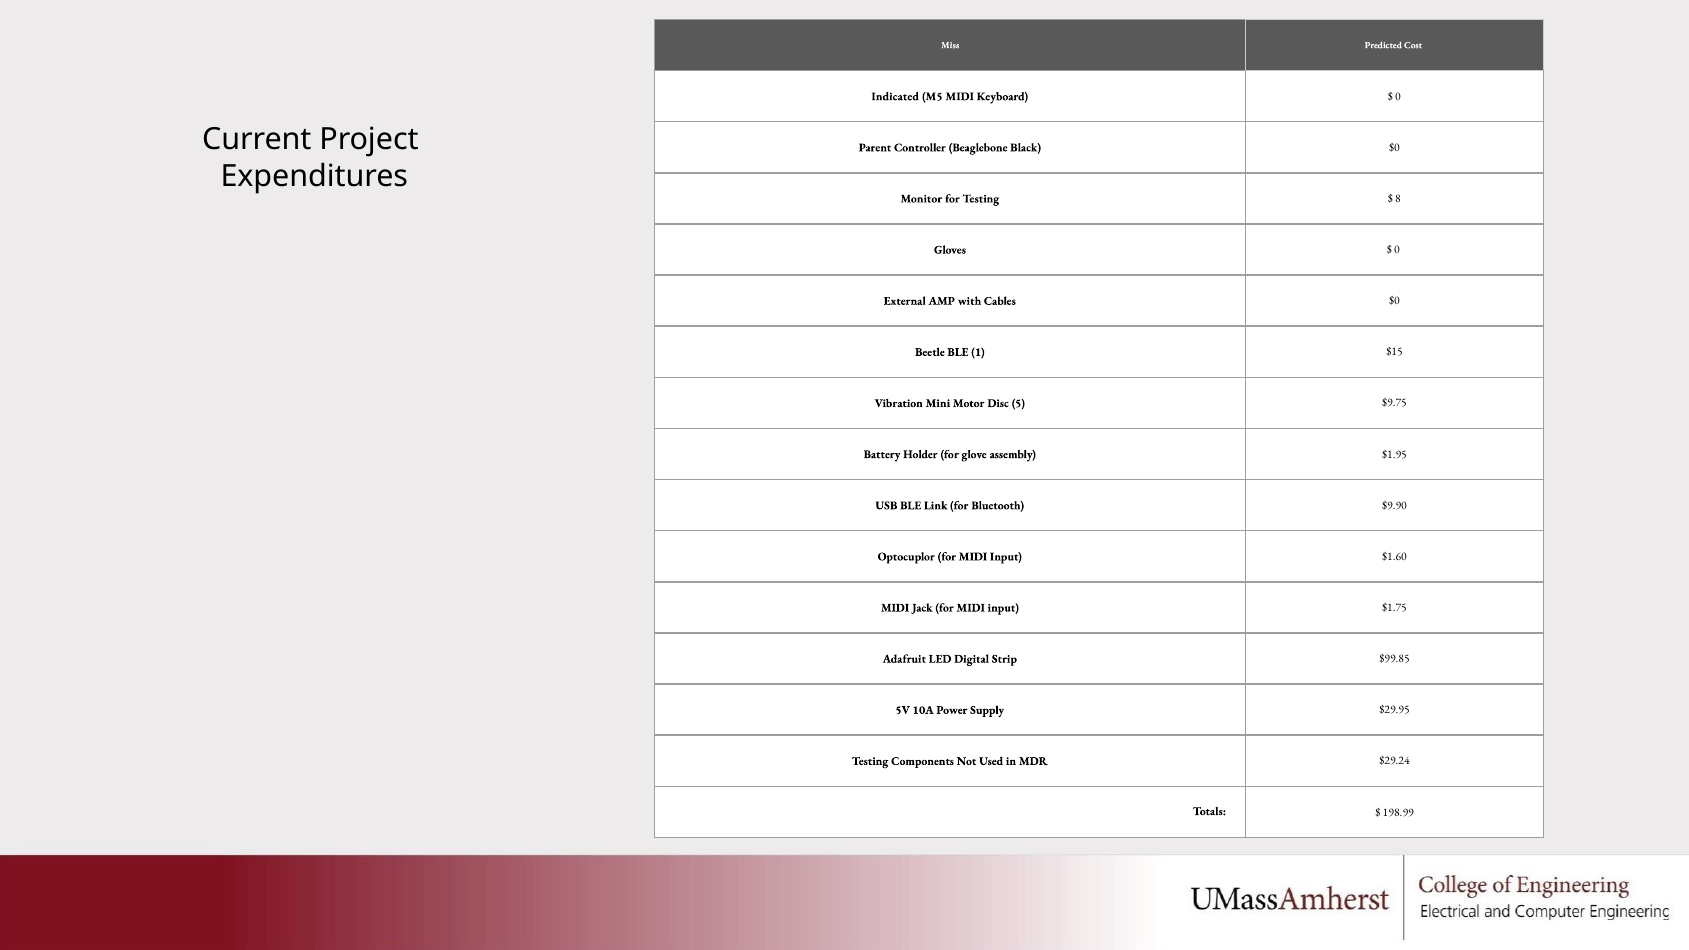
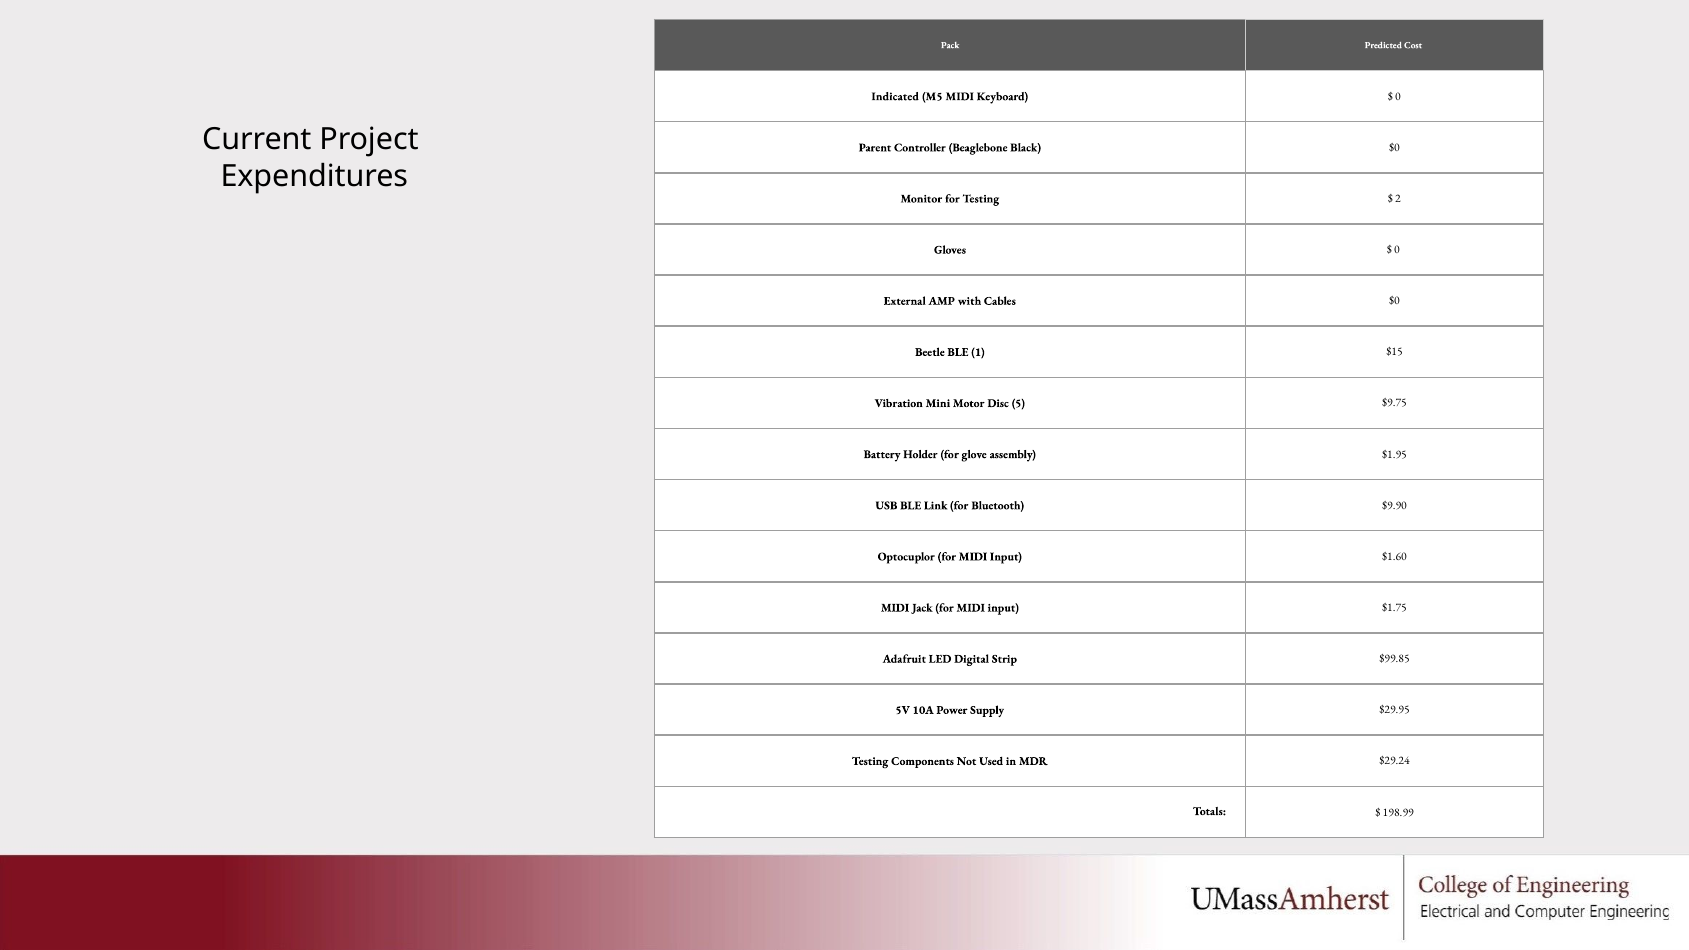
Miss: Miss -> Pack
8: 8 -> 2
